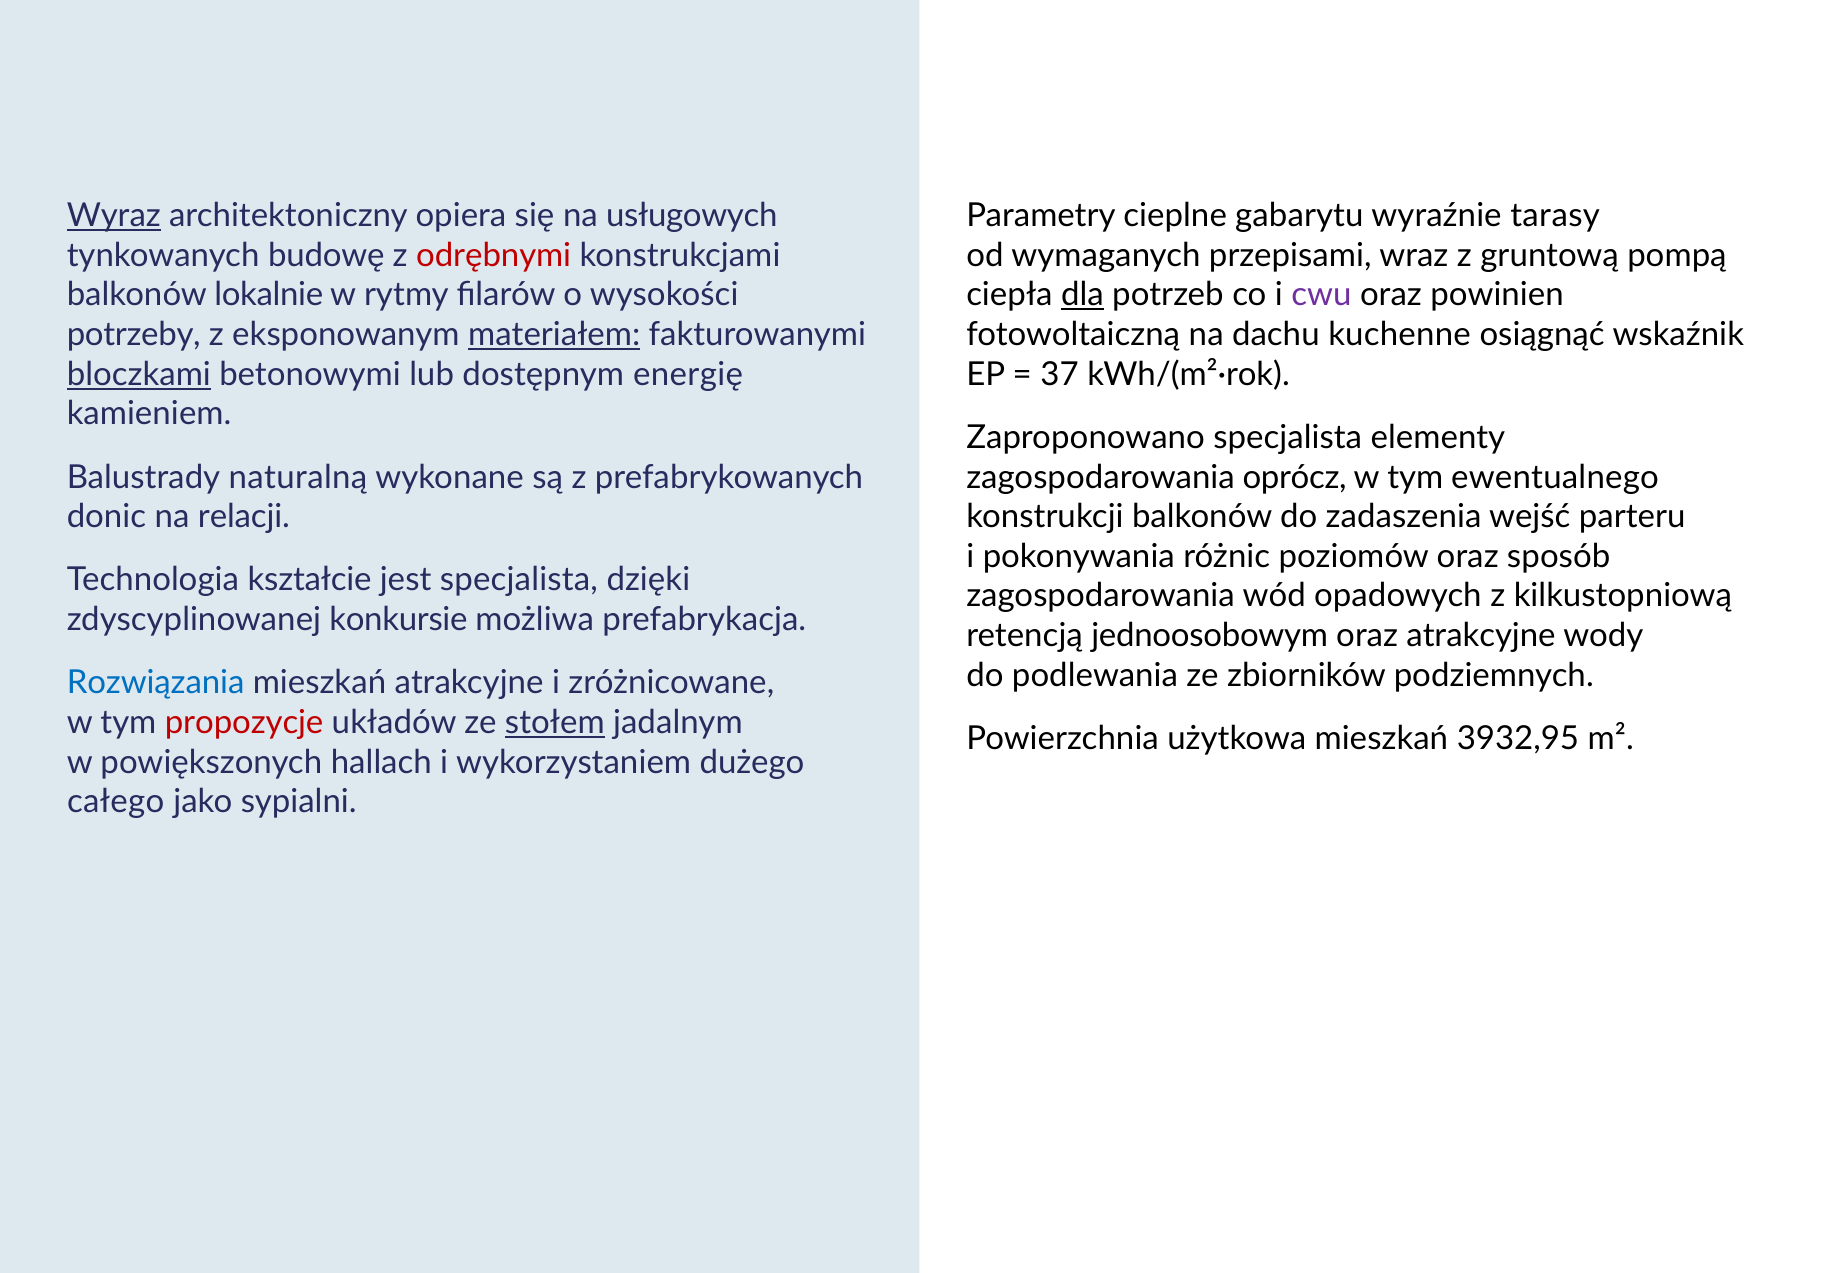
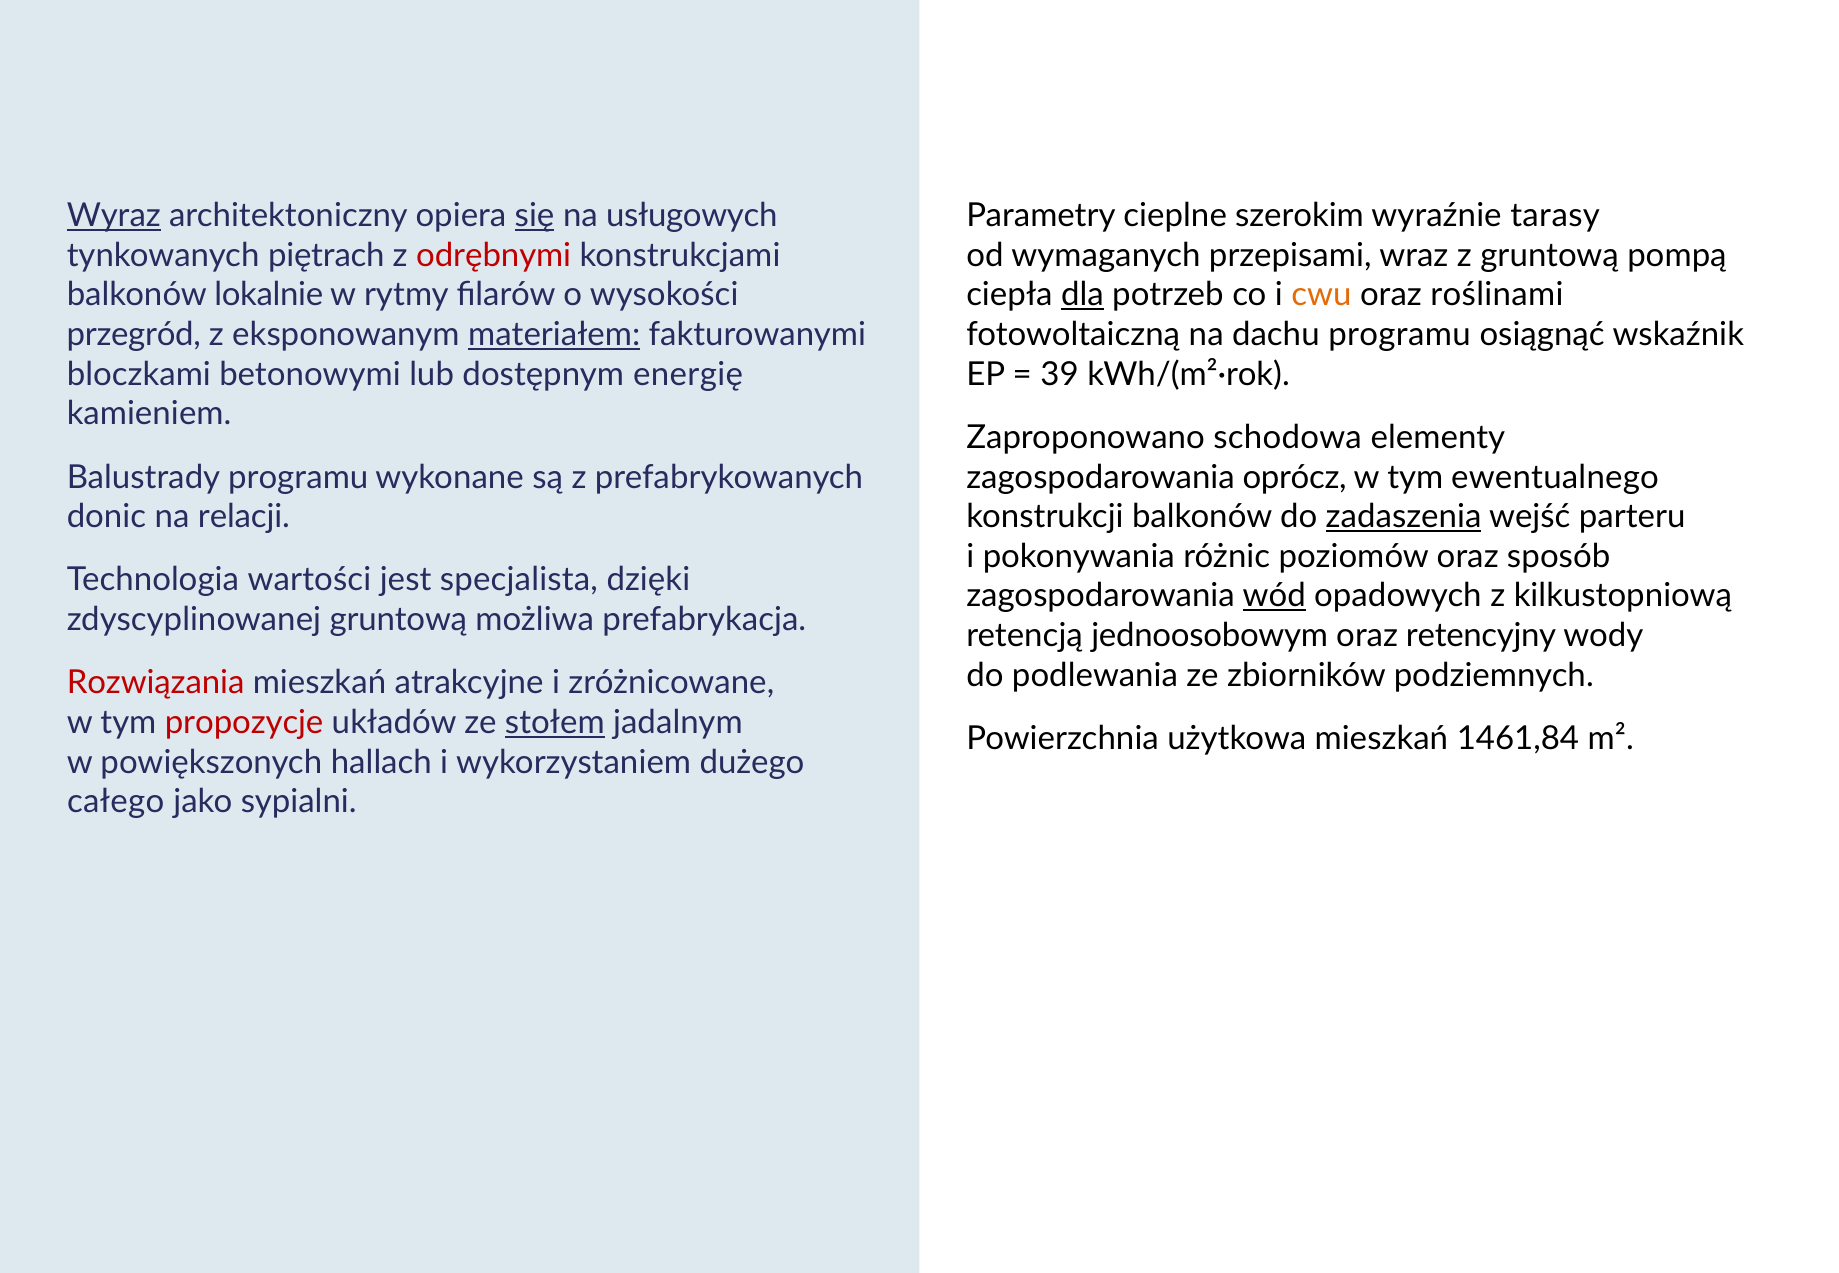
się underline: none -> present
gabarytu: gabarytu -> szerokim
budowę: budowę -> piętrach
cwu colour: purple -> orange
powinien: powinien -> roślinami
potrzeby: potrzeby -> przegród
dachu kuchenne: kuchenne -> programu
bloczkami underline: present -> none
37: 37 -> 39
Zaproponowano specjalista: specjalista -> schodowa
Balustrady naturalną: naturalną -> programu
zadaszenia underline: none -> present
kształcie: kształcie -> wartości
wód underline: none -> present
zdyscyplinowanej konkursie: konkursie -> gruntową
oraz atrakcyjne: atrakcyjne -> retencyjny
Rozwiązania colour: blue -> red
3932,95: 3932,95 -> 1461,84
